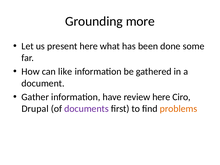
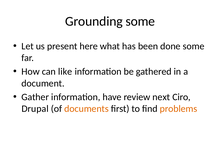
Grounding more: more -> some
review here: here -> next
documents colour: purple -> orange
